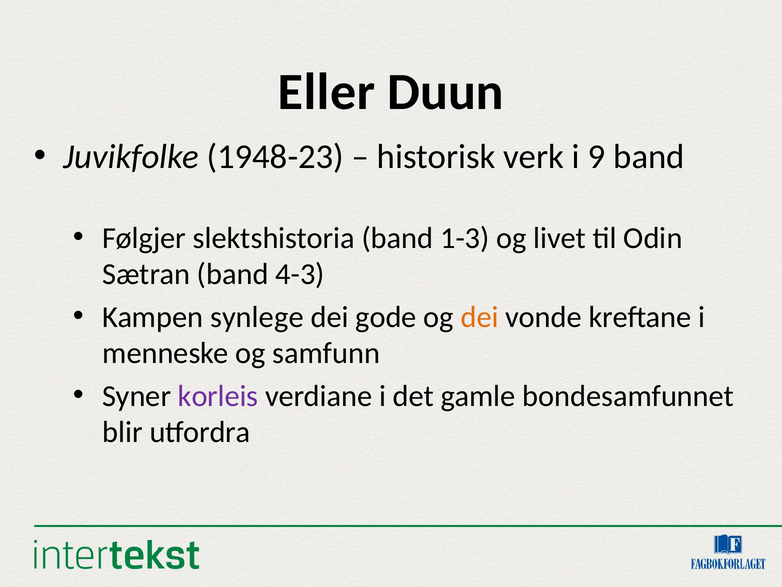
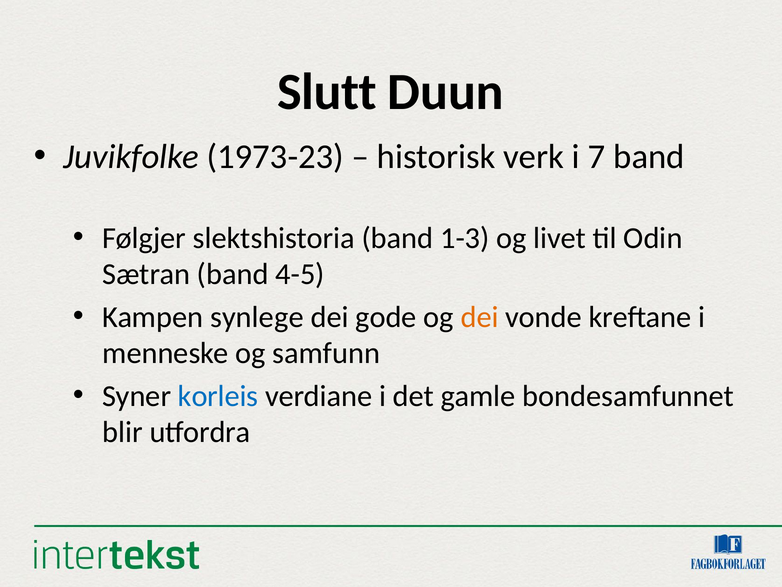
Eller: Eller -> Slutt
1948-23: 1948-23 -> 1973-23
9: 9 -> 7
4-3: 4-3 -> 4-5
korleis colour: purple -> blue
